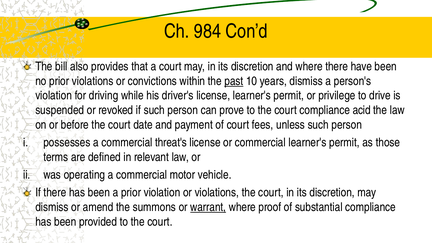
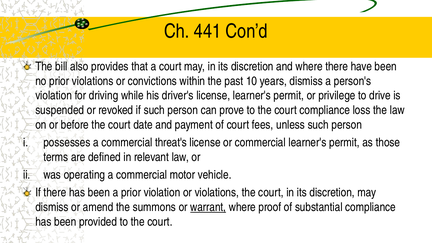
984: 984 -> 441
past underline: present -> none
acid: acid -> loss
